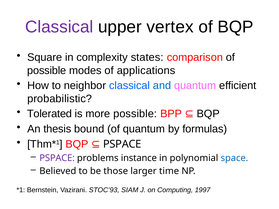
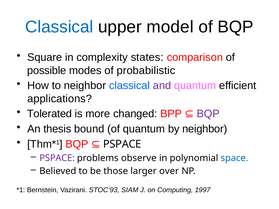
Classical at (59, 27) colour: purple -> blue
vertex: vertex -> model
applications: applications -> probabilistic
and colour: blue -> purple
probabilistic: probabilistic -> applications
more possible: possible -> changed
BQP at (208, 114) colour: black -> purple
by formulas: formulas -> neighbor
instance: instance -> observe
time: time -> over
